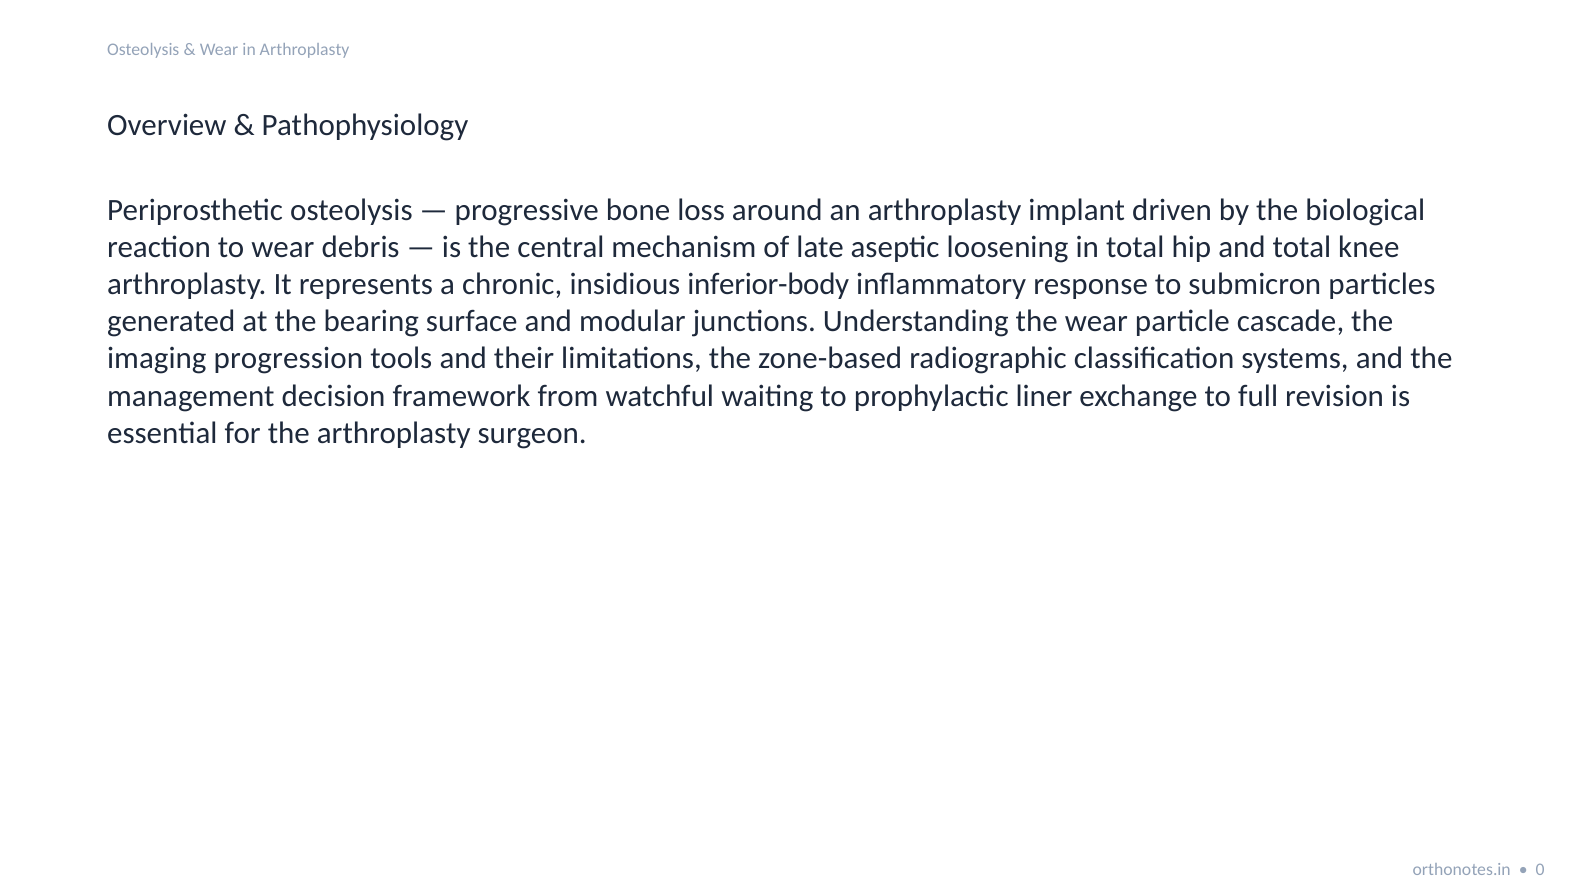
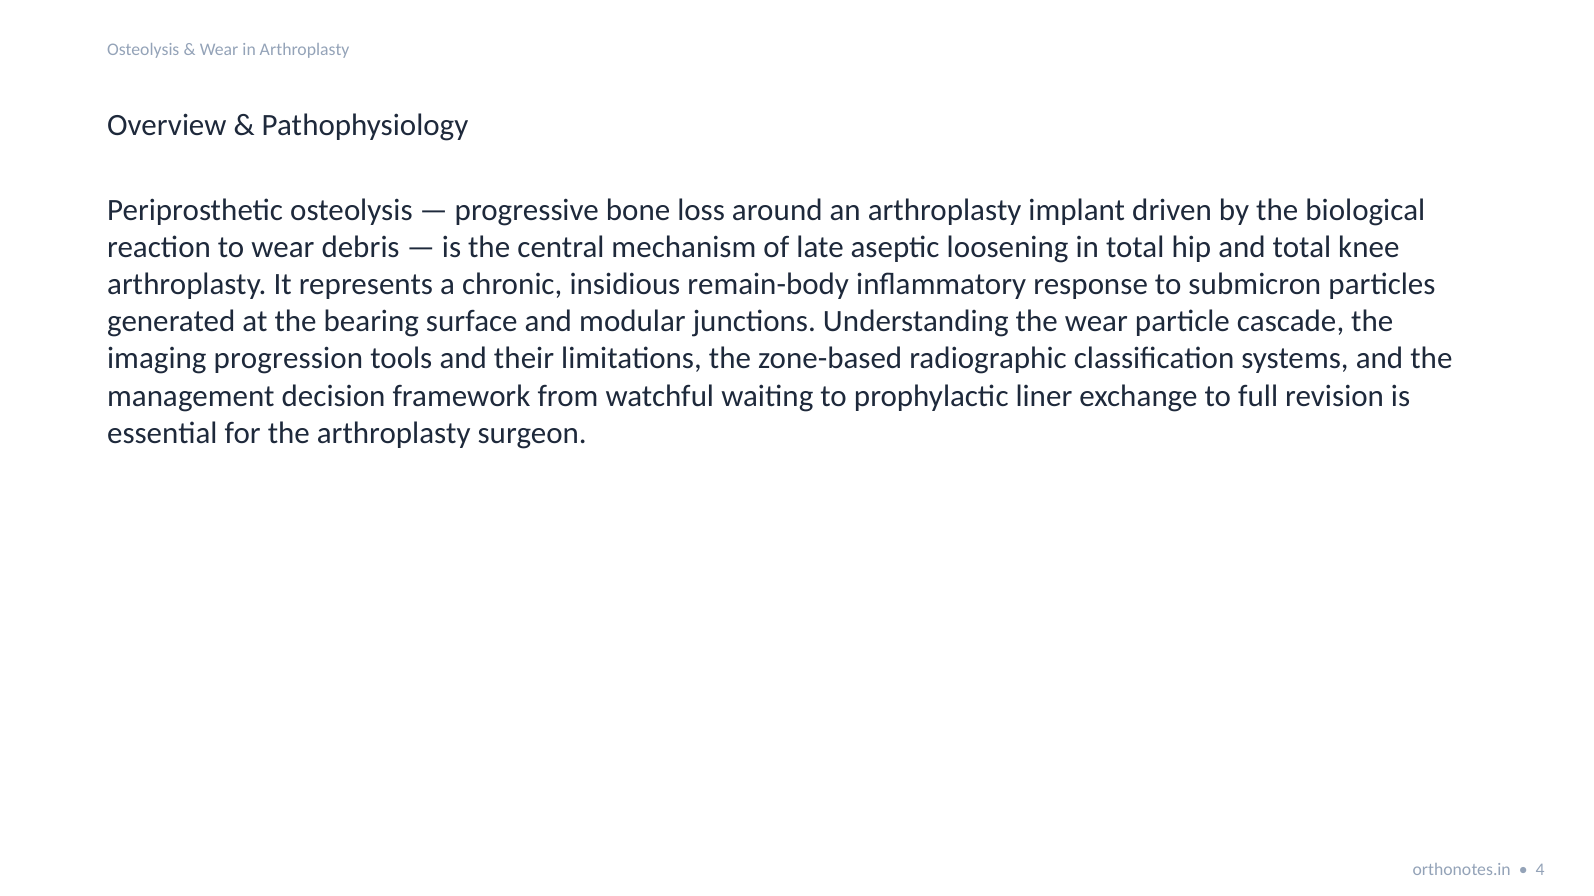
inferior-body: inferior-body -> remain-body
0: 0 -> 4
